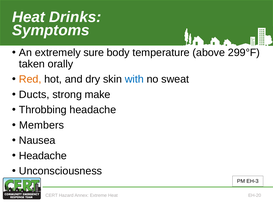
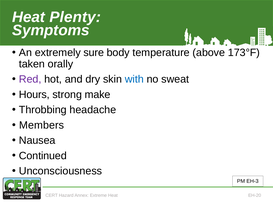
Drinks: Drinks -> Plenty
299°F: 299°F -> 173°F
Red colour: orange -> purple
Ducts: Ducts -> Hours
Headache at (43, 156): Headache -> Continued
